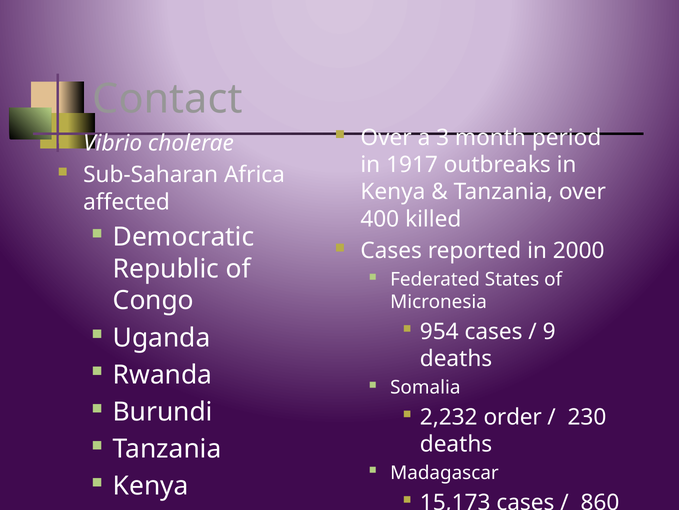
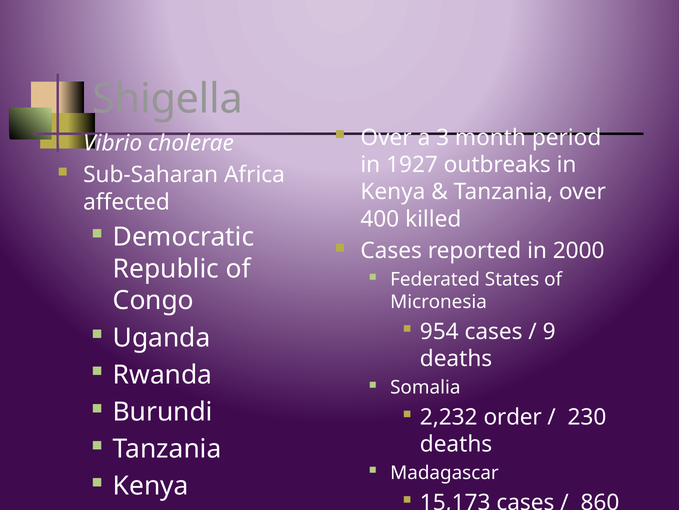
Contact: Contact -> Shigella
1917: 1917 -> 1927
